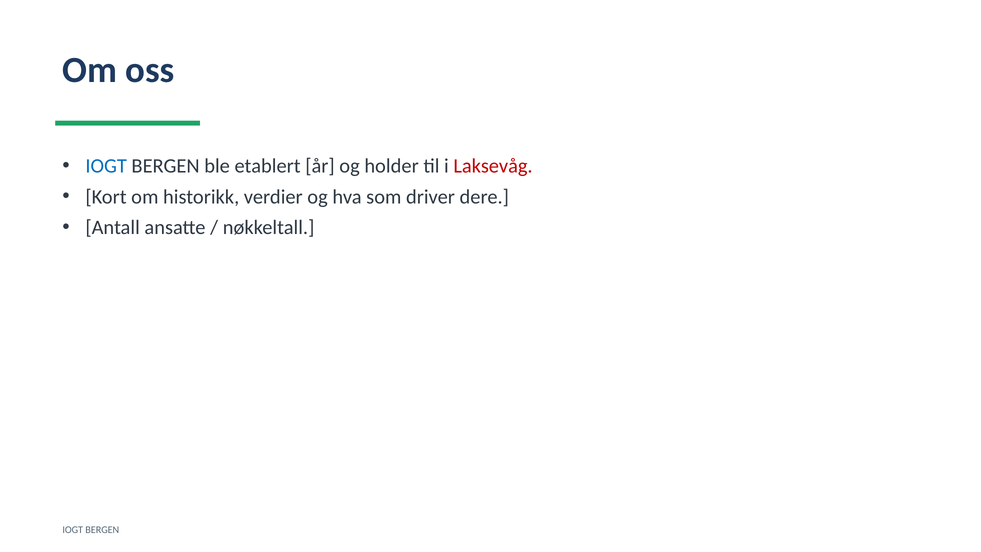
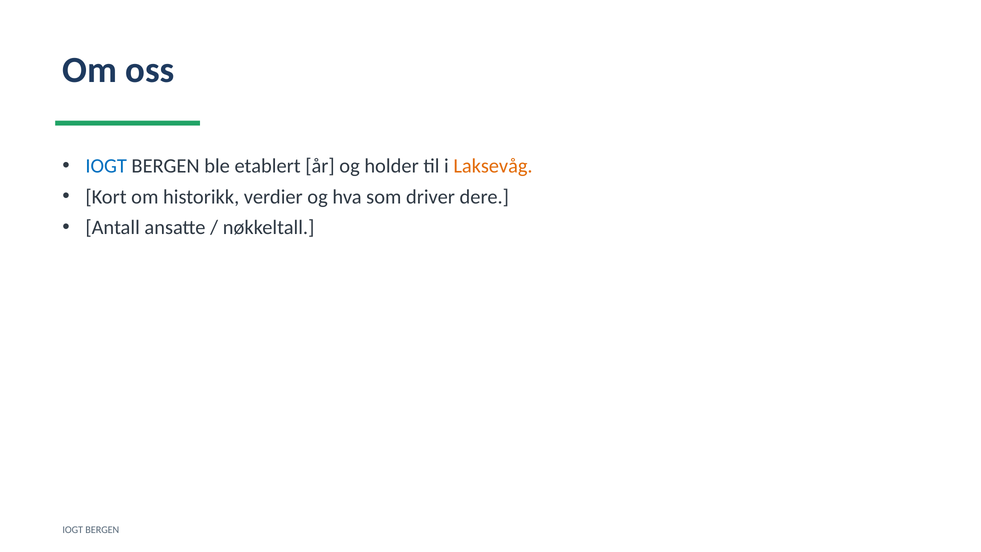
Laksevåg colour: red -> orange
